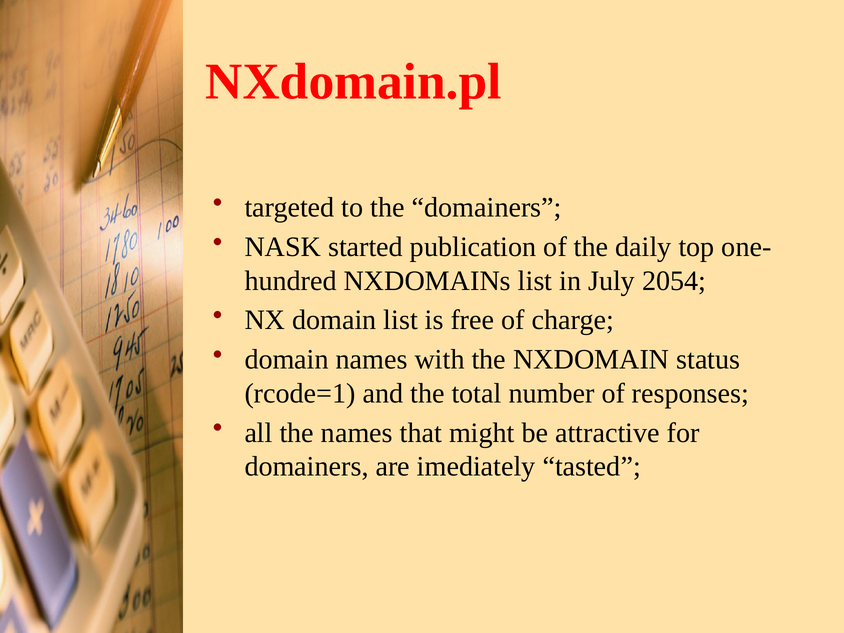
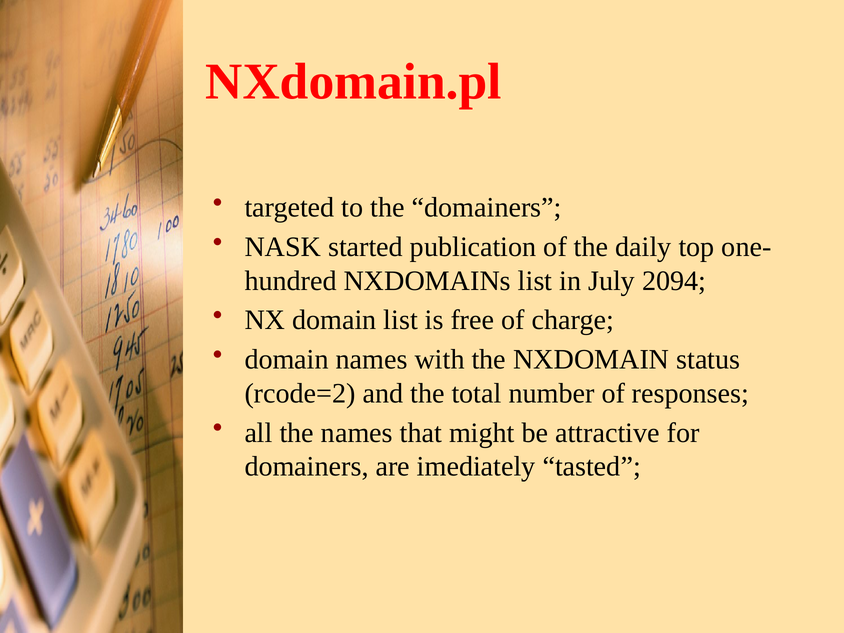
2054: 2054 -> 2094
rcode=1: rcode=1 -> rcode=2
